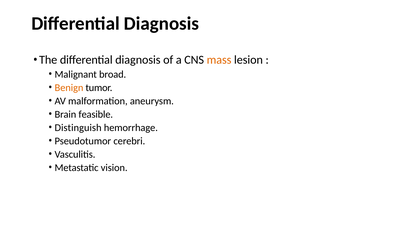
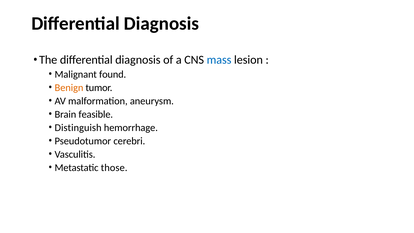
mass colour: orange -> blue
broad: broad -> found
vision: vision -> those
